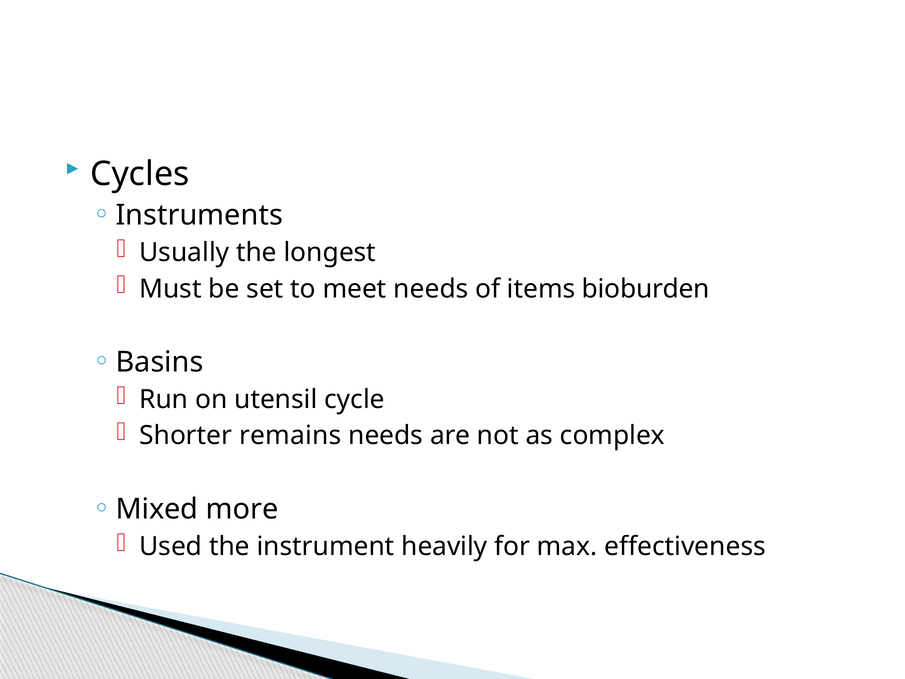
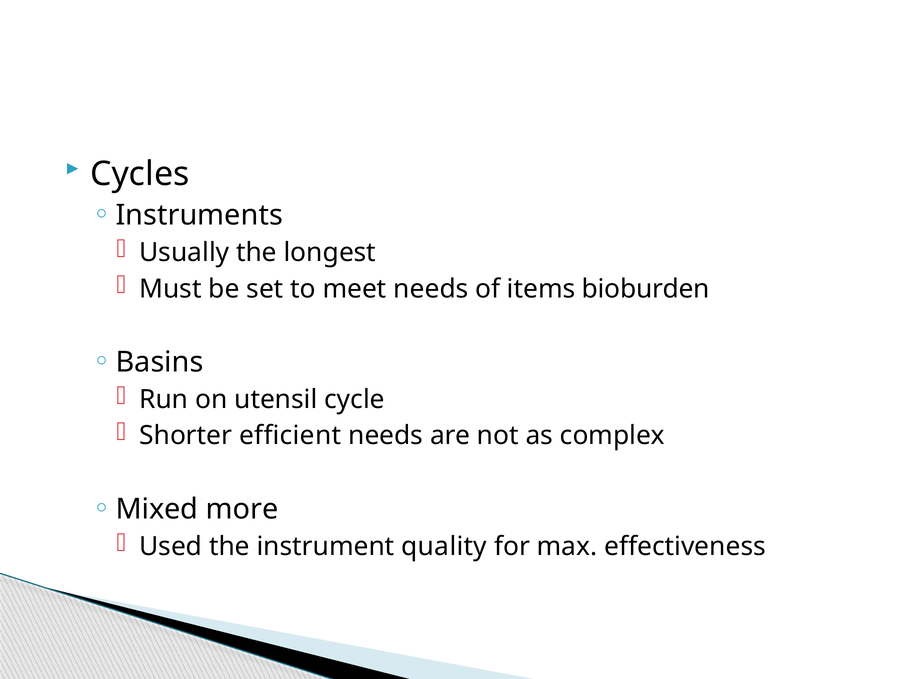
remains: remains -> efficient
heavily: heavily -> quality
